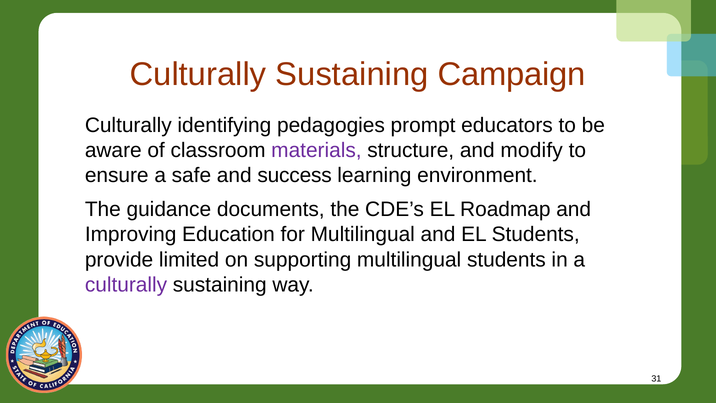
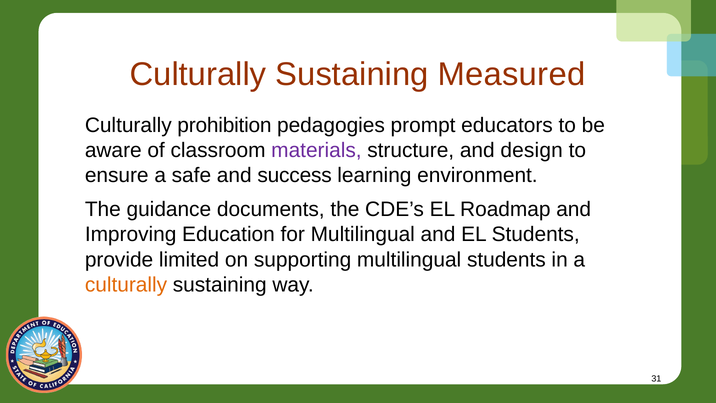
Campaign: Campaign -> Measured
identifying: identifying -> prohibition
modify: modify -> design
culturally at (126, 285) colour: purple -> orange
